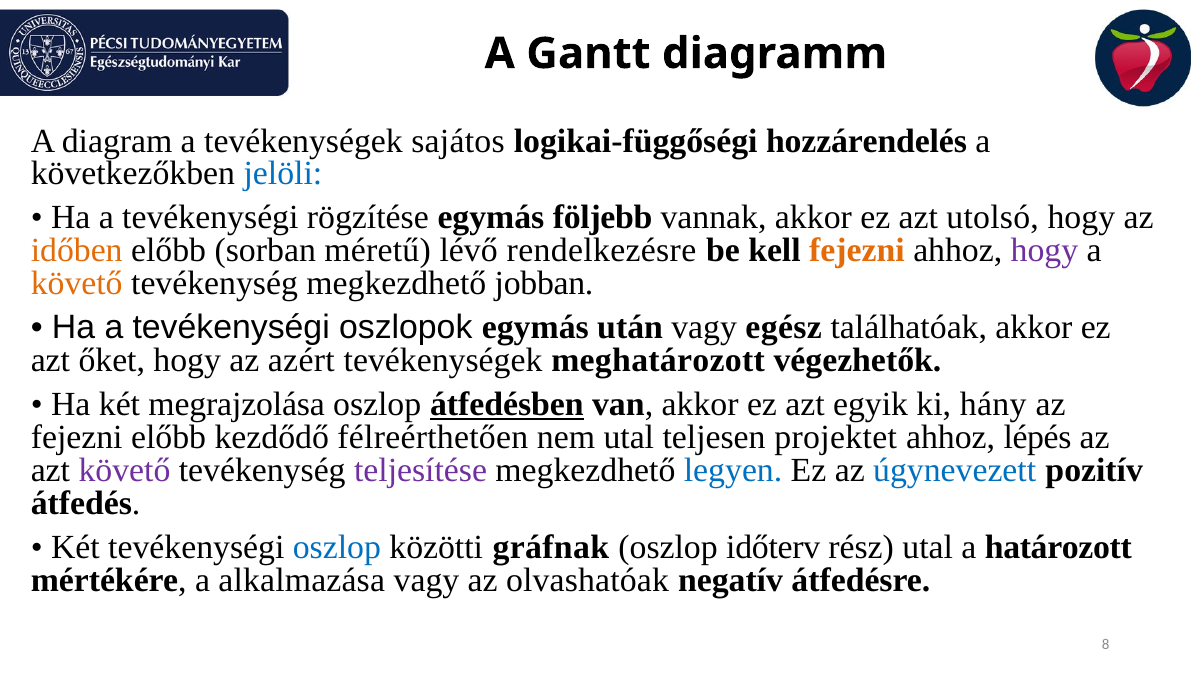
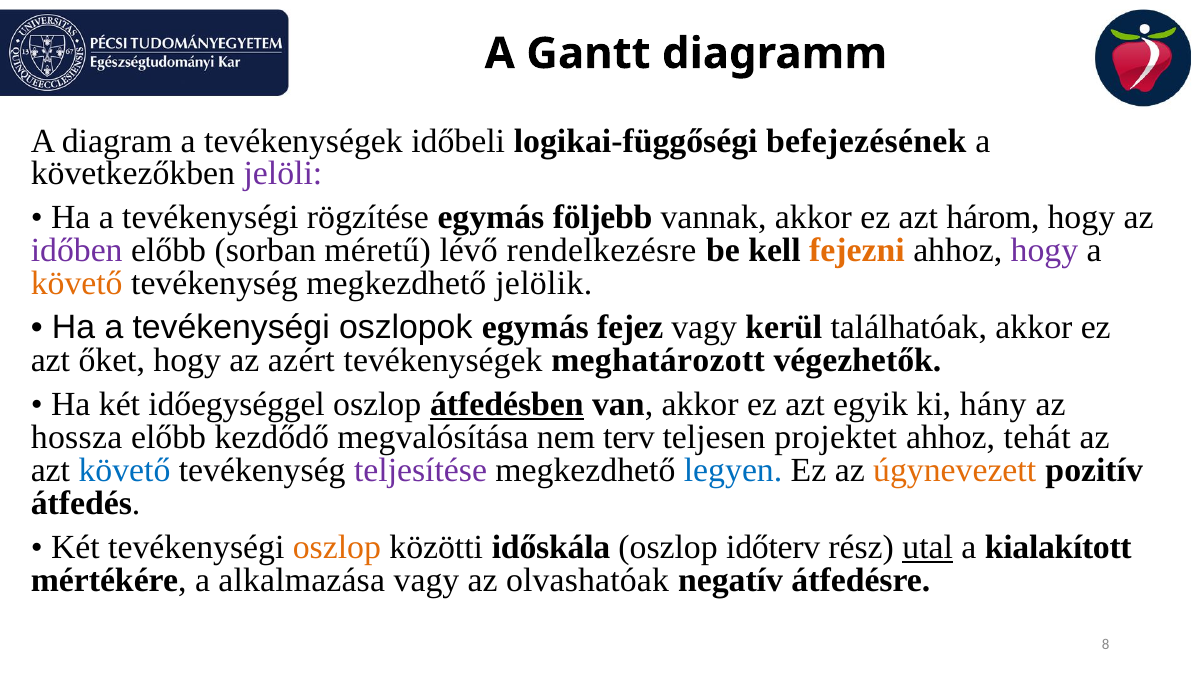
sajátos: sajátos -> időbeli
hozzárendelés: hozzárendelés -> befejezésének
jelöli colour: blue -> purple
utolsó: utolsó -> három
időben colour: orange -> purple
jobban: jobban -> jelölik
után: után -> fejez
egész: egész -> kerül
megrajzolása: megrajzolása -> időegységgel
fejezni at (77, 438): fejezni -> hossza
félreérthetően: félreérthetően -> megvalósítása
nem utal: utal -> terv
lépés: lépés -> tehát
követő at (124, 471) colour: purple -> blue
úgynevezett colour: blue -> orange
oszlop at (337, 548) colour: blue -> orange
gráfnak: gráfnak -> időskála
utal at (928, 548) underline: none -> present
határozott: határozott -> kialakított
